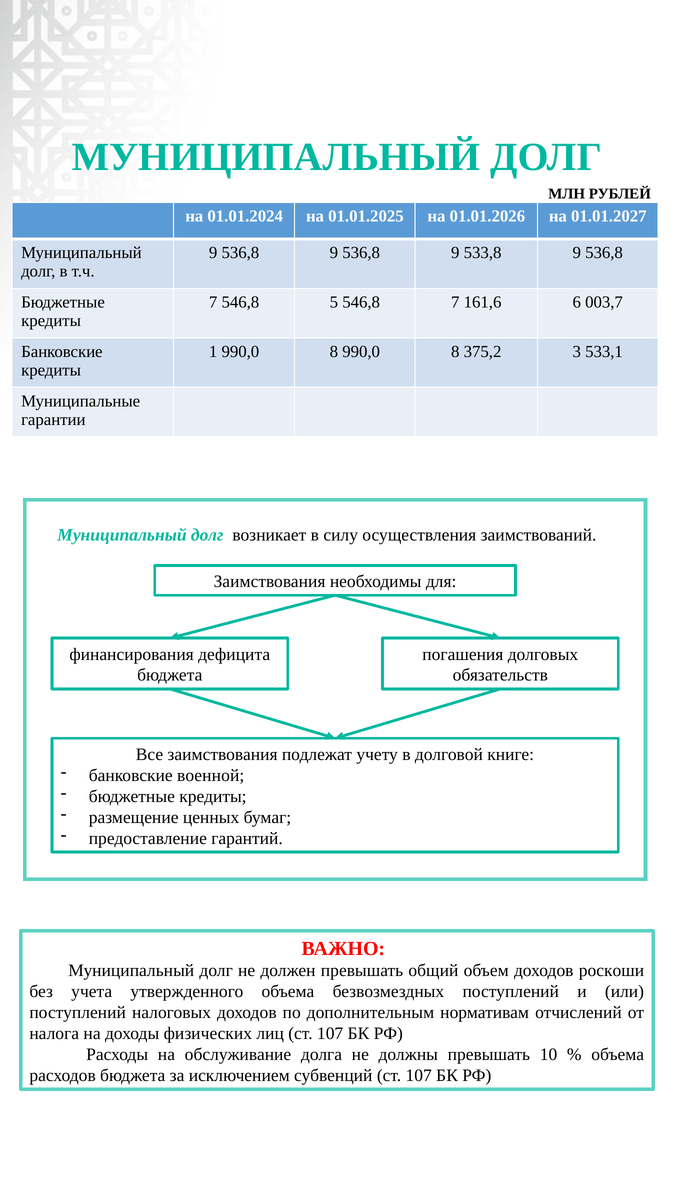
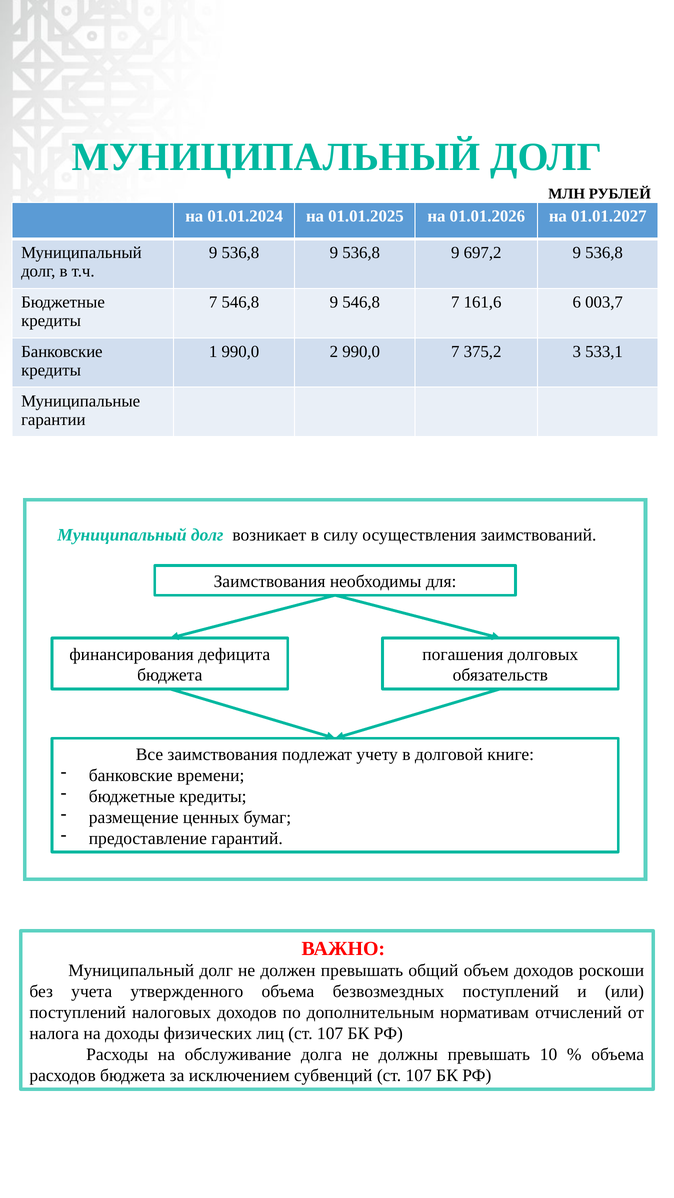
533,8: 533,8 -> 697,2
546,8 5: 5 -> 9
1 990,0 8: 8 -> 2
8 at (455, 352): 8 -> 7
военной: военной -> времени
